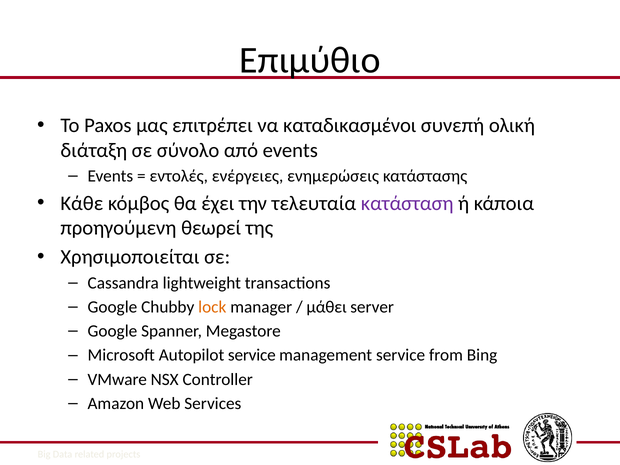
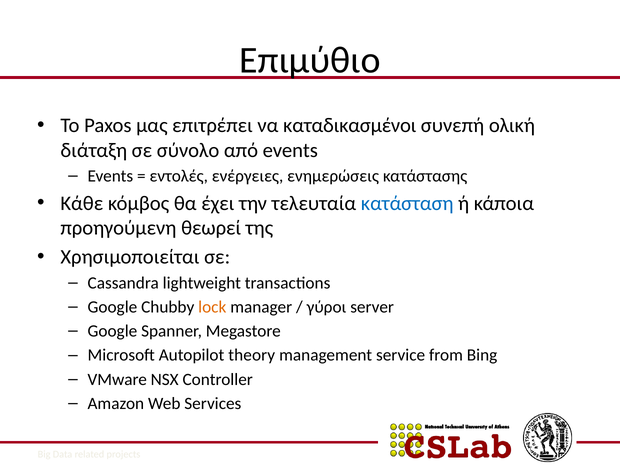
κατάσταση colour: purple -> blue
μάθει: μάθει -> γύροι
Autopilot service: service -> theory
